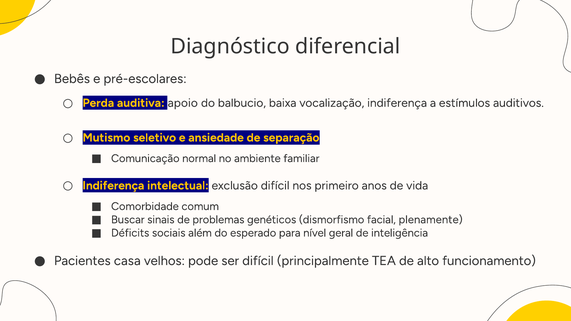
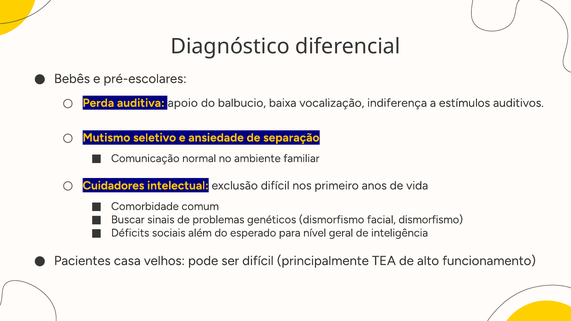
Indiferença at (113, 186): Indiferença -> Cuidadores
facial plenamente: plenamente -> dismorfismo
